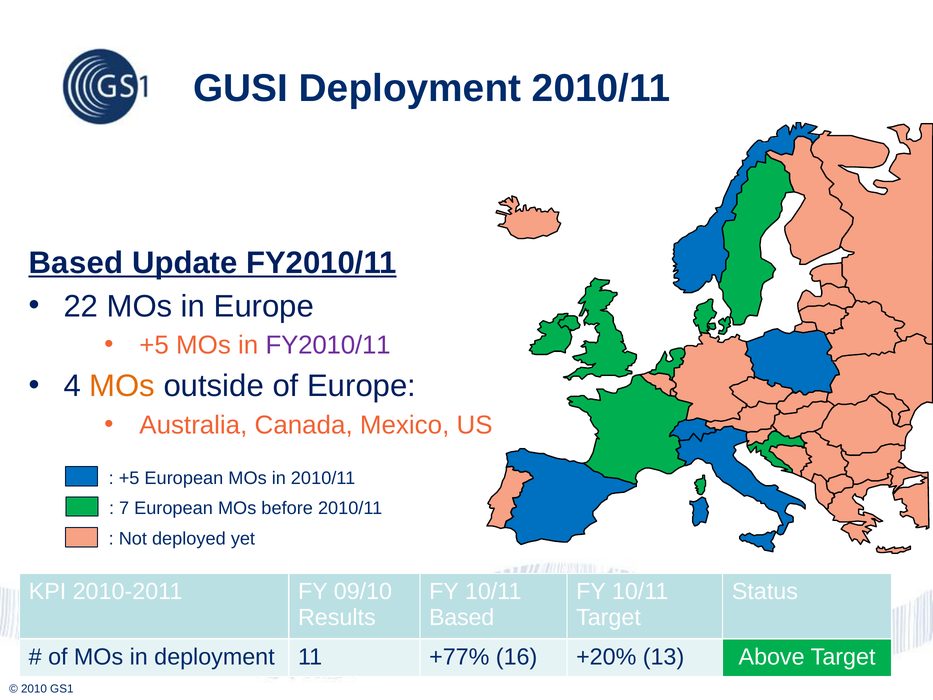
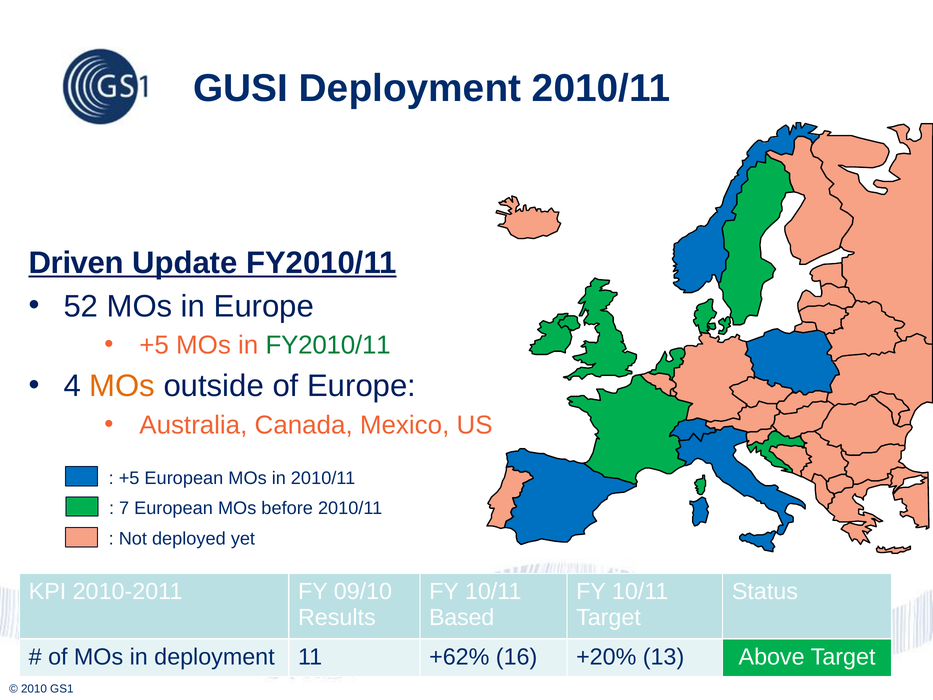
Based at (76, 263): Based -> Driven
22: 22 -> 52
FY2010/11 at (328, 345) colour: purple -> green
+77%: +77% -> +62%
